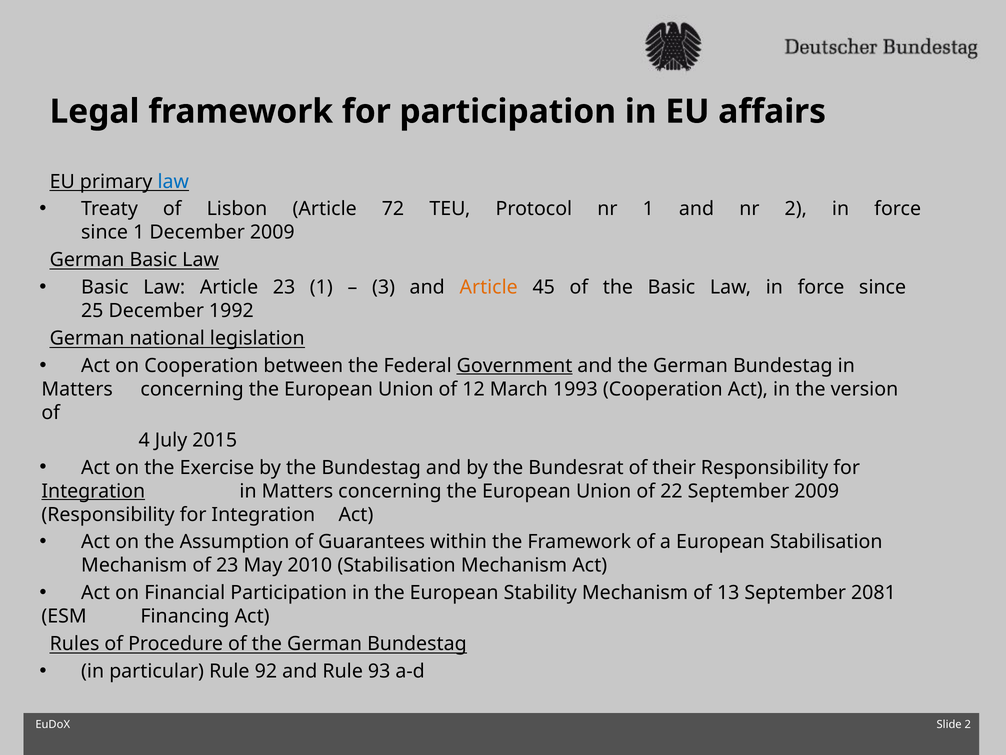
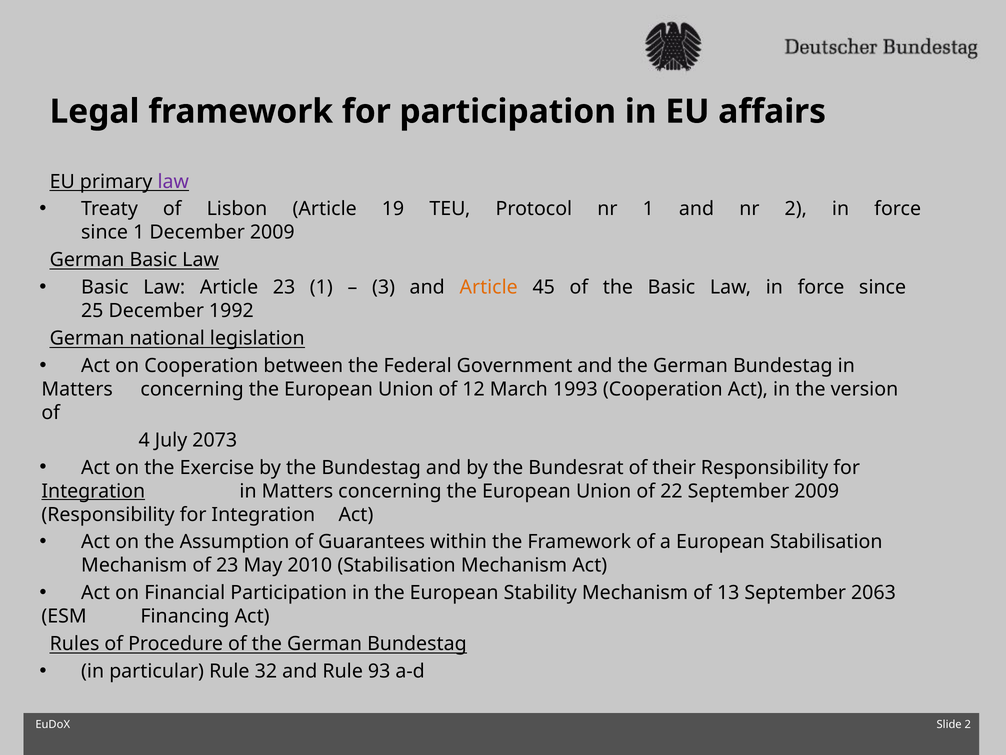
law at (173, 181) colour: blue -> purple
72: 72 -> 19
Government underline: present -> none
2015: 2015 -> 2073
2081: 2081 -> 2063
92: 92 -> 32
